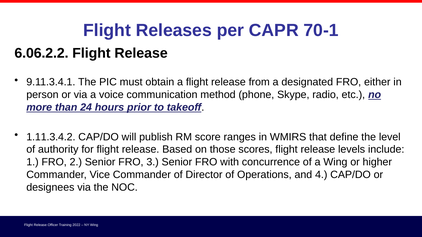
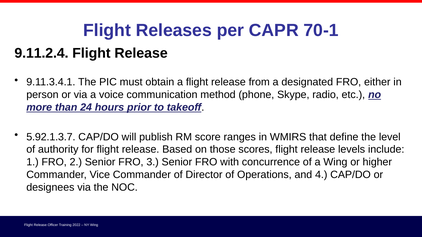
6.06.2.2: 6.06.2.2 -> 9.11.2.4
1.11.3.4.2: 1.11.3.4.2 -> 5.92.1.3.7
